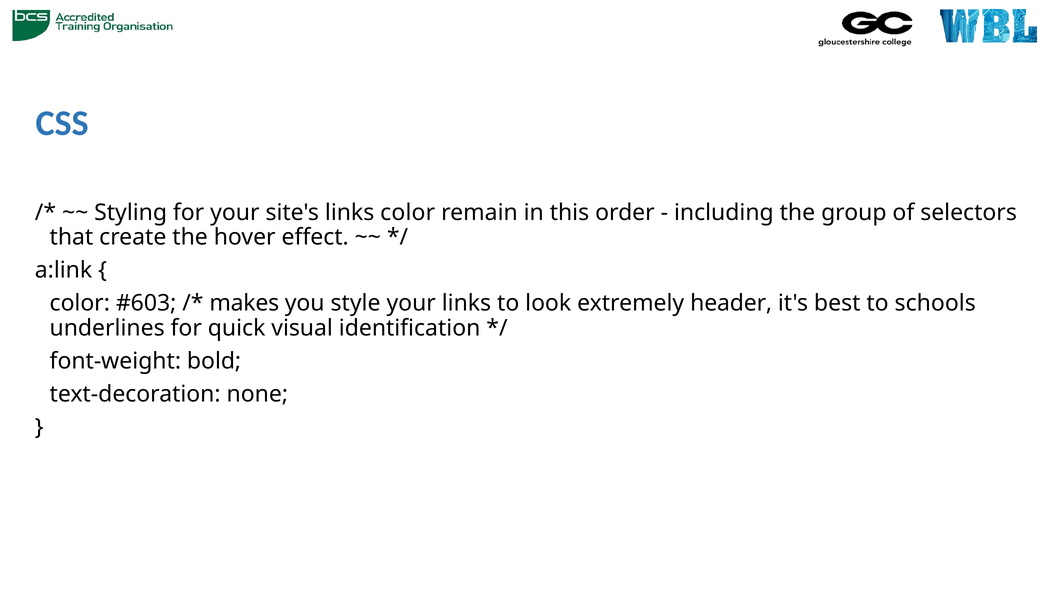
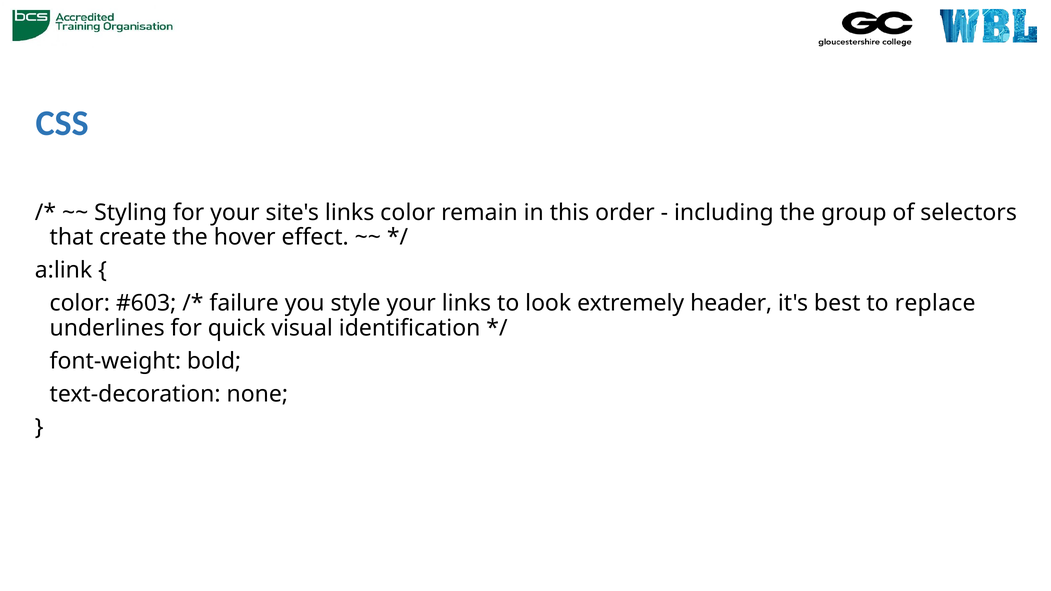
makes: makes -> failure
schools: schools -> replace
